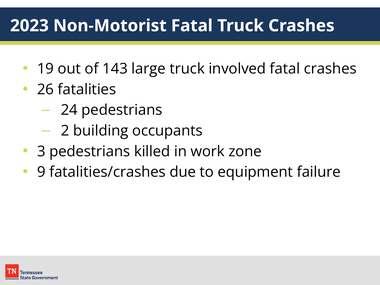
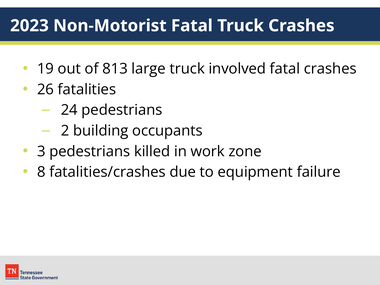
143: 143 -> 813
9: 9 -> 8
